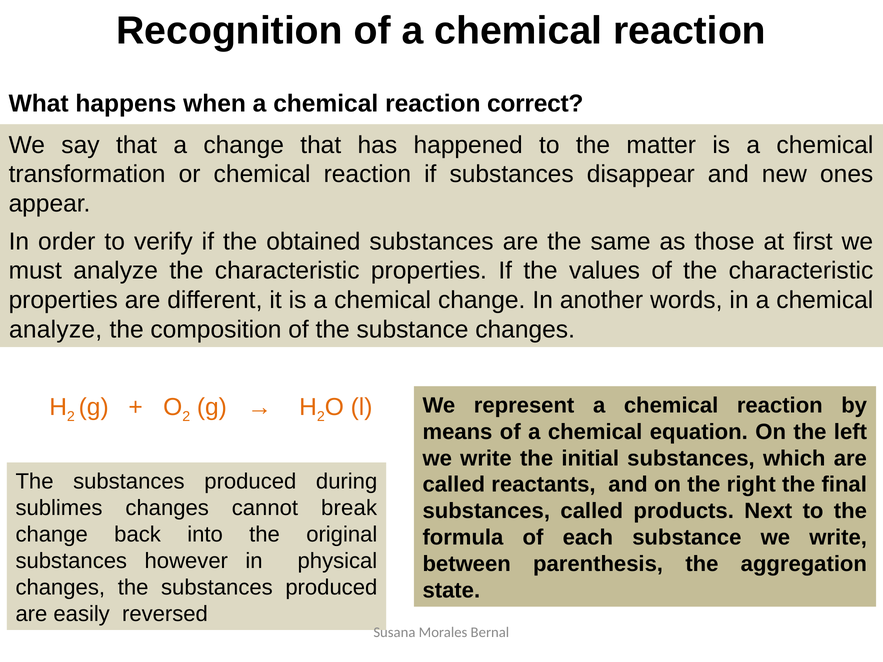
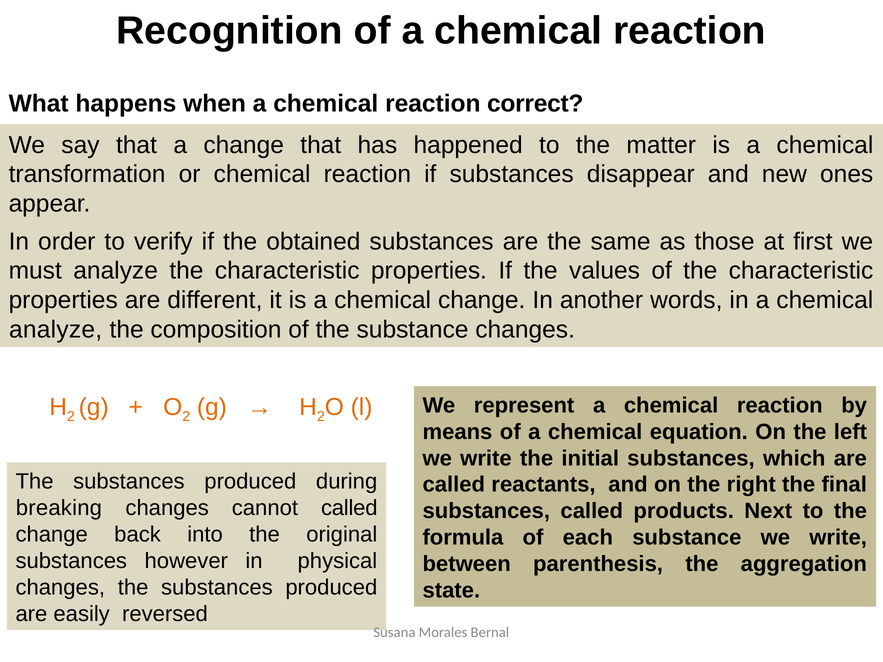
sublimes: sublimes -> breaking
cannot break: break -> called
